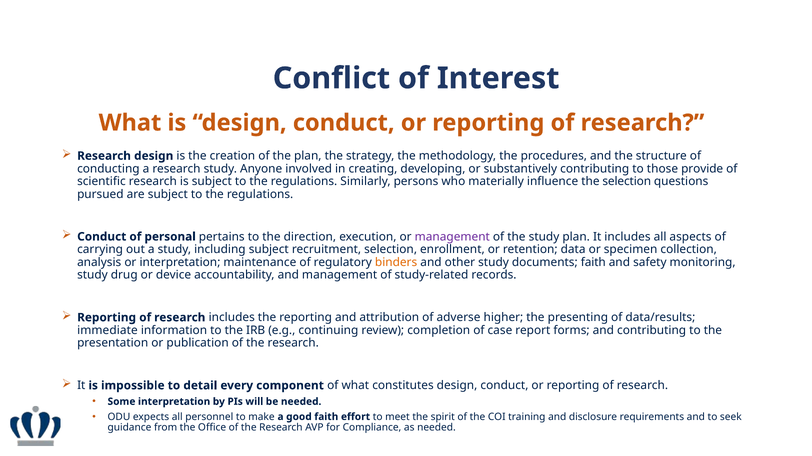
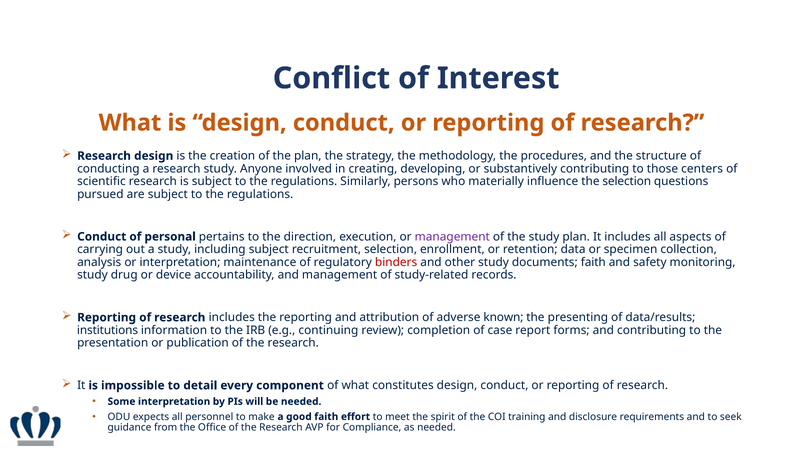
provide: provide -> centers
binders colour: orange -> red
higher: higher -> known
immediate: immediate -> institutions
